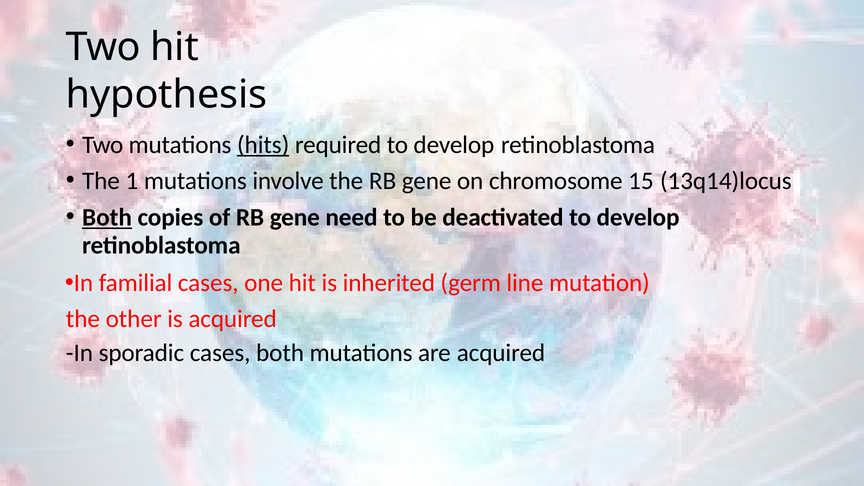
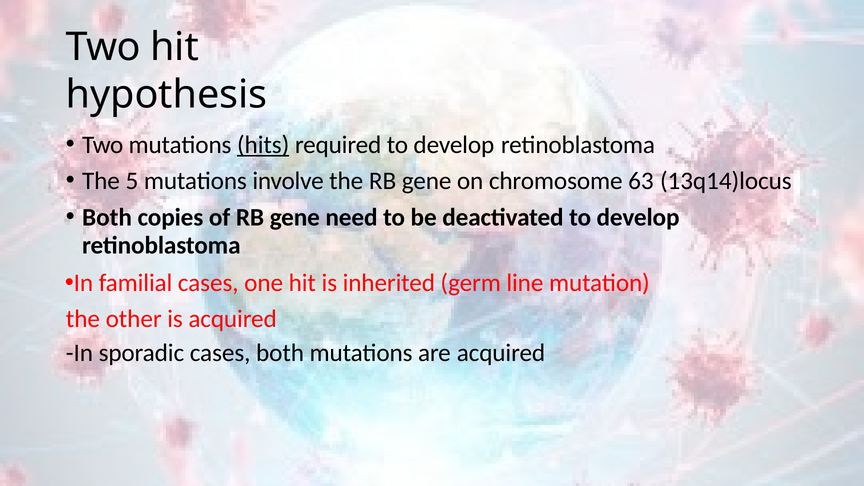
1: 1 -> 5
15: 15 -> 63
Both at (107, 217) underline: present -> none
